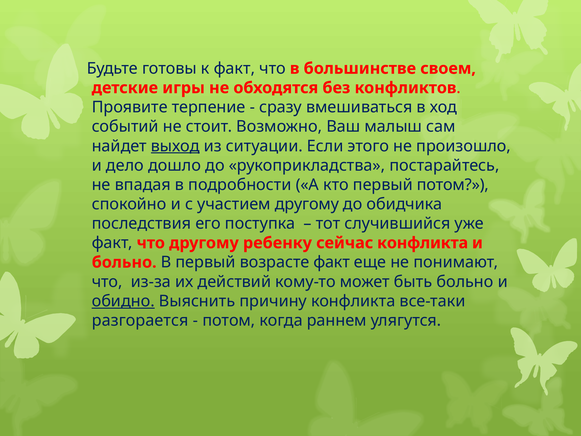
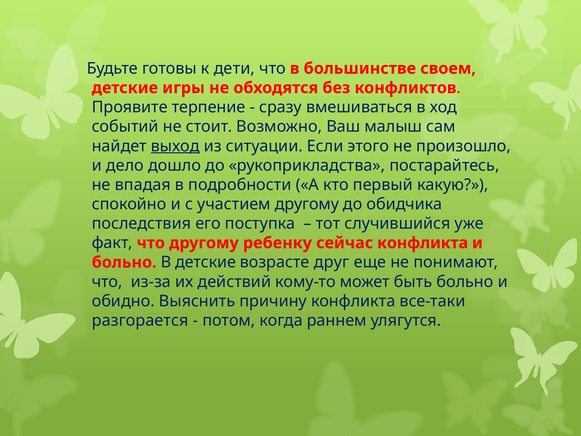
к факт: факт -> дети
первый потом: потом -> какую
В первый: первый -> детские
возрасте факт: факт -> друг
обидно underline: present -> none
